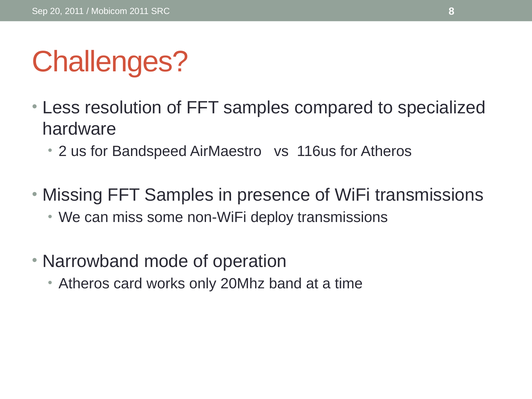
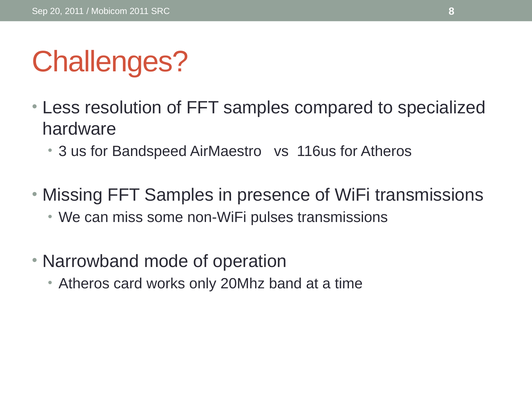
2: 2 -> 3
deploy: deploy -> pulses
